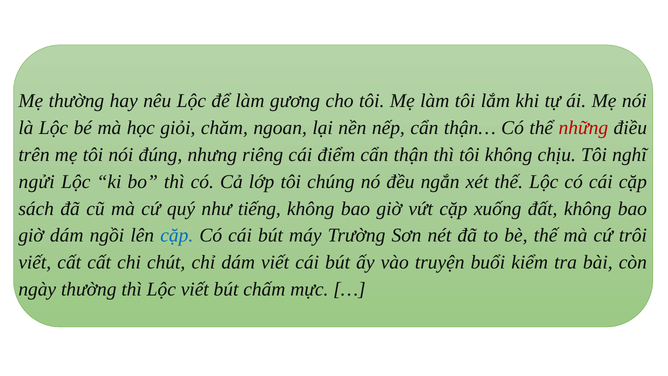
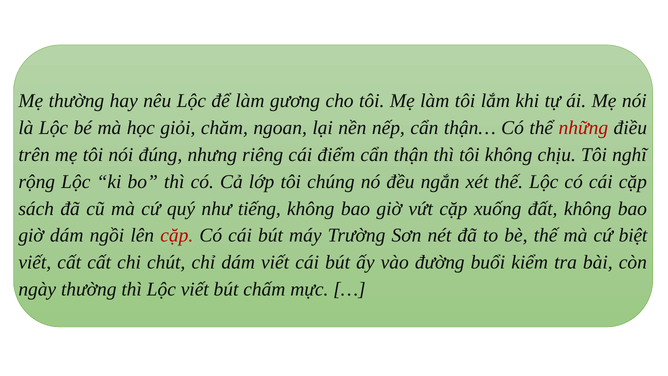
ngửi: ngửi -> rộng
cặp at (177, 235) colour: blue -> red
trôi: trôi -> biệt
truyện: truyện -> đường
